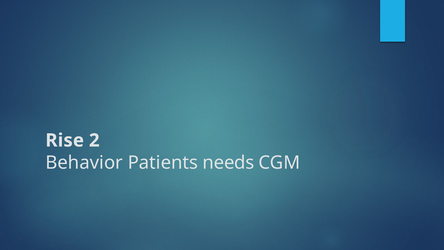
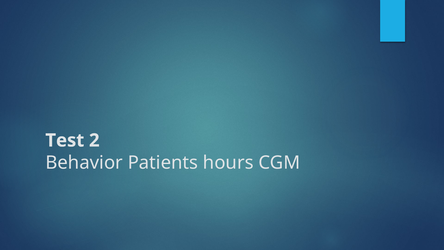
Rise: Rise -> Test
needs: needs -> hours
